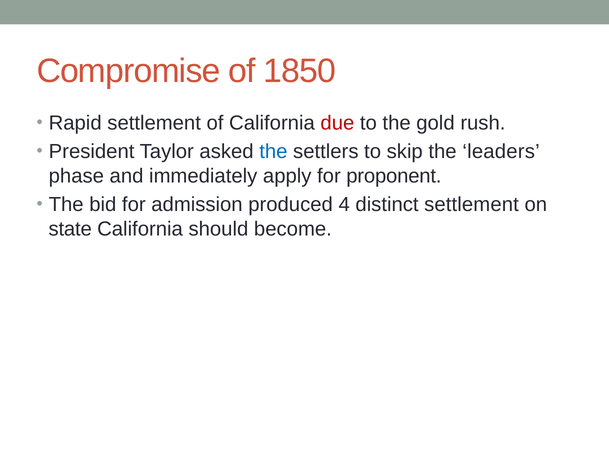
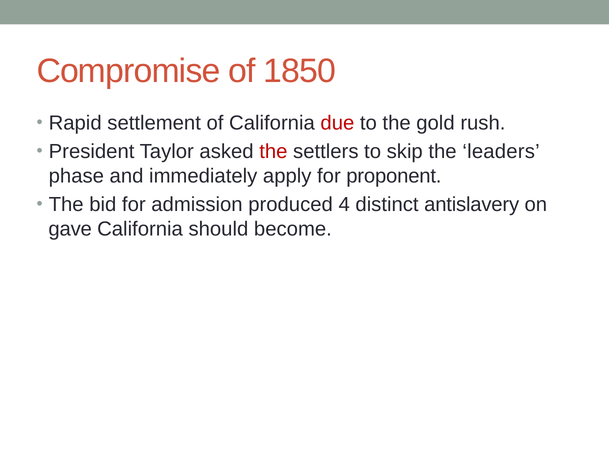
the at (273, 152) colour: blue -> red
distinct settlement: settlement -> antislavery
state: state -> gave
